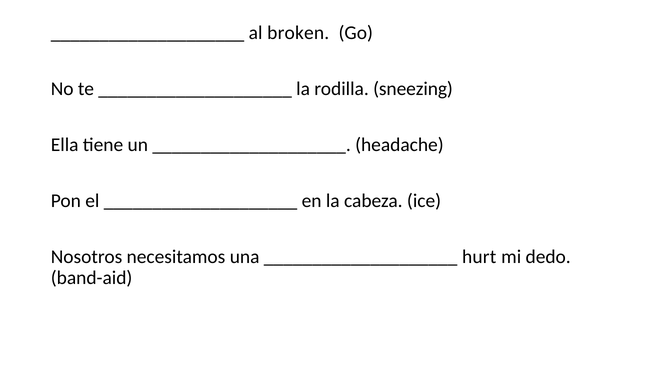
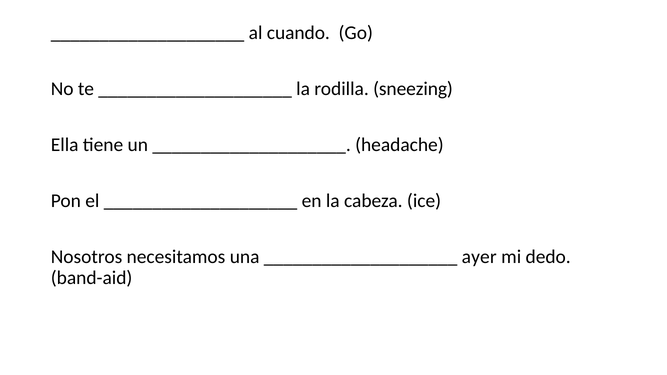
broken: broken -> cuando
hurt: hurt -> ayer
